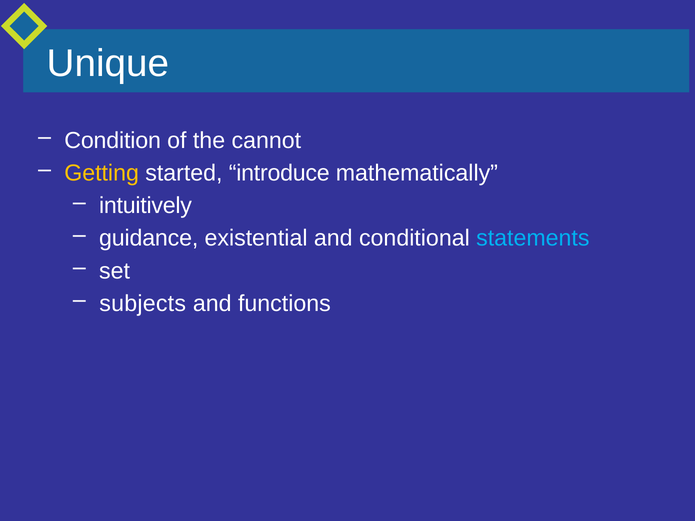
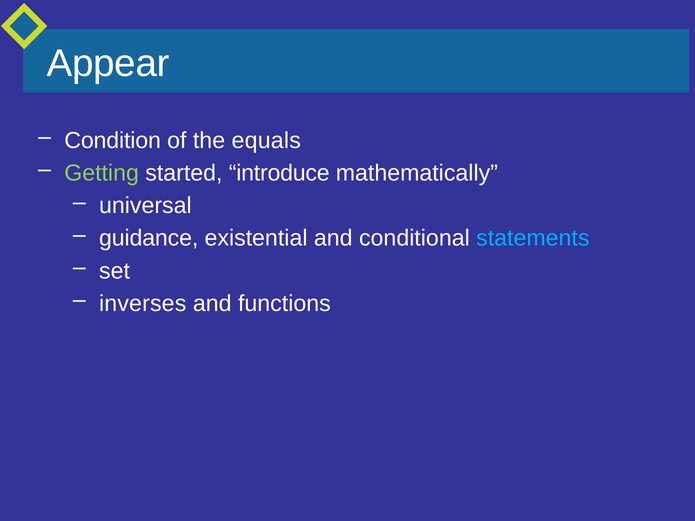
Unique: Unique -> Appear
cannot: cannot -> equals
Getting colour: yellow -> light green
intuitively: intuitively -> universal
subjects: subjects -> inverses
